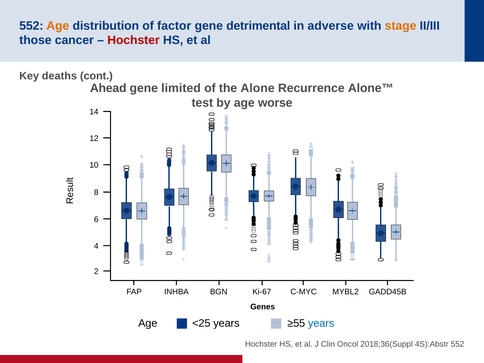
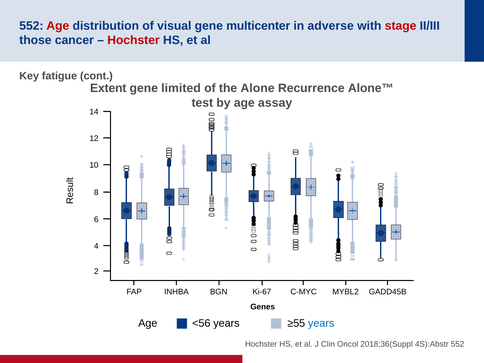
Age at (58, 26) colour: orange -> red
factor: factor -> visual
detrimental: detrimental -> multicenter
stage colour: orange -> red
deaths: deaths -> fatigue
Ahead: Ahead -> Extent
worse: worse -> assay
<25: <25 -> <56
